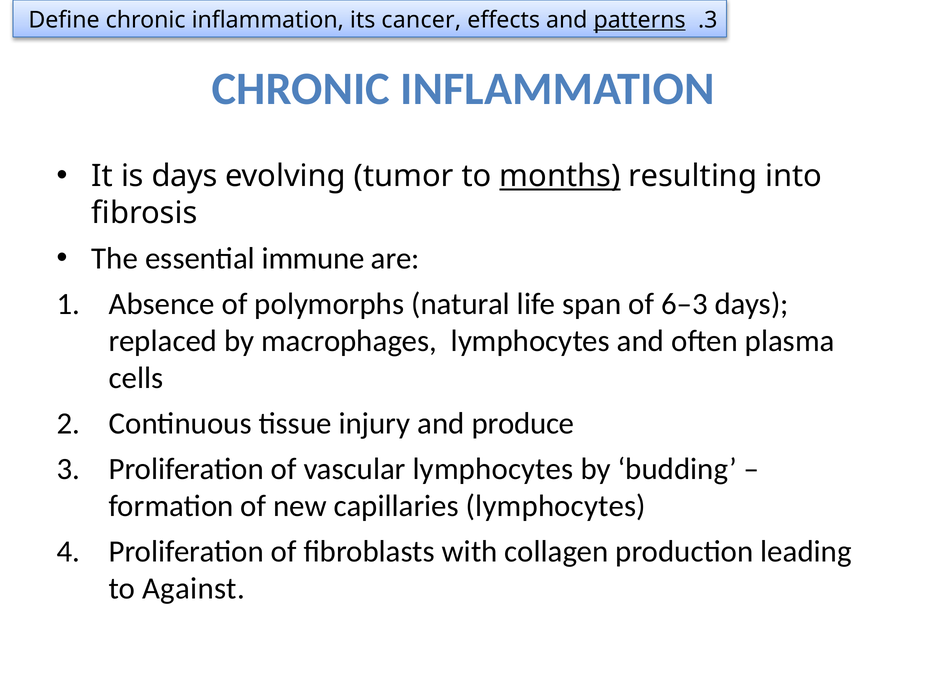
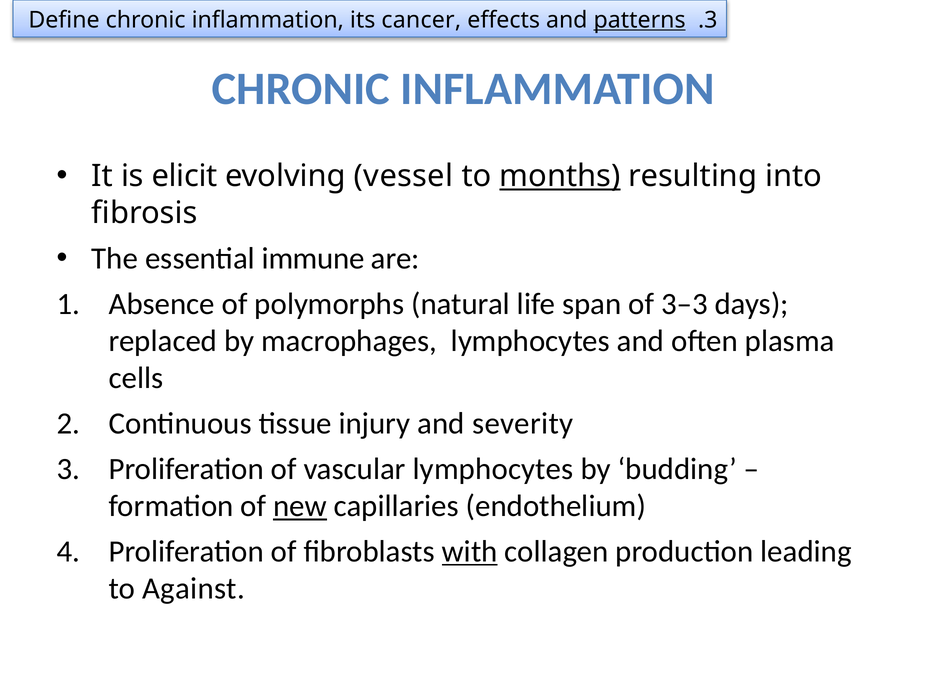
is days: days -> elicit
tumor: tumor -> vessel
6–3: 6–3 -> 3–3
produce: produce -> severity
new underline: none -> present
capillaries lymphocytes: lymphocytes -> endothelium
with underline: none -> present
